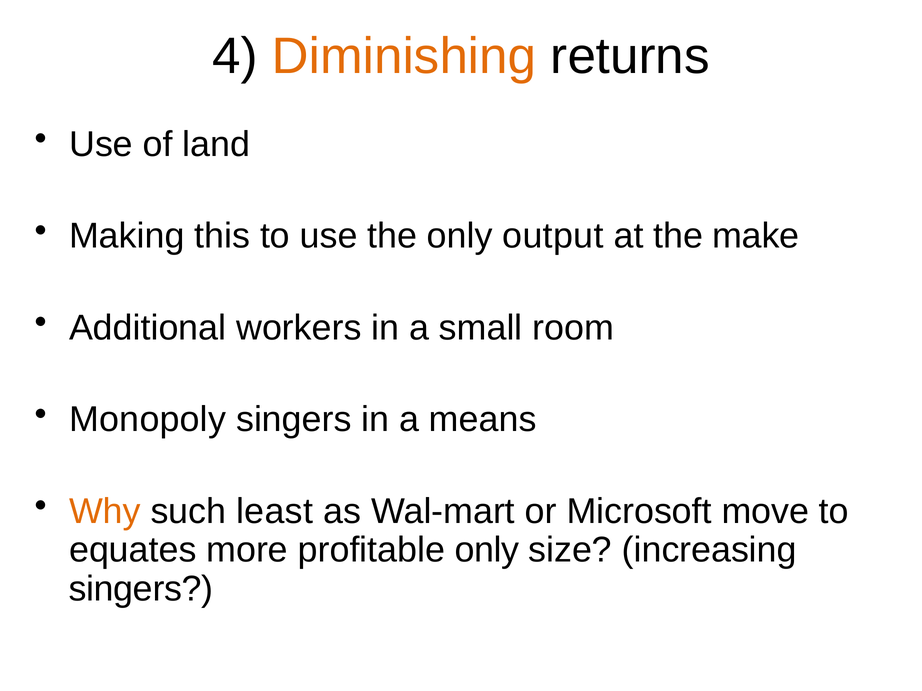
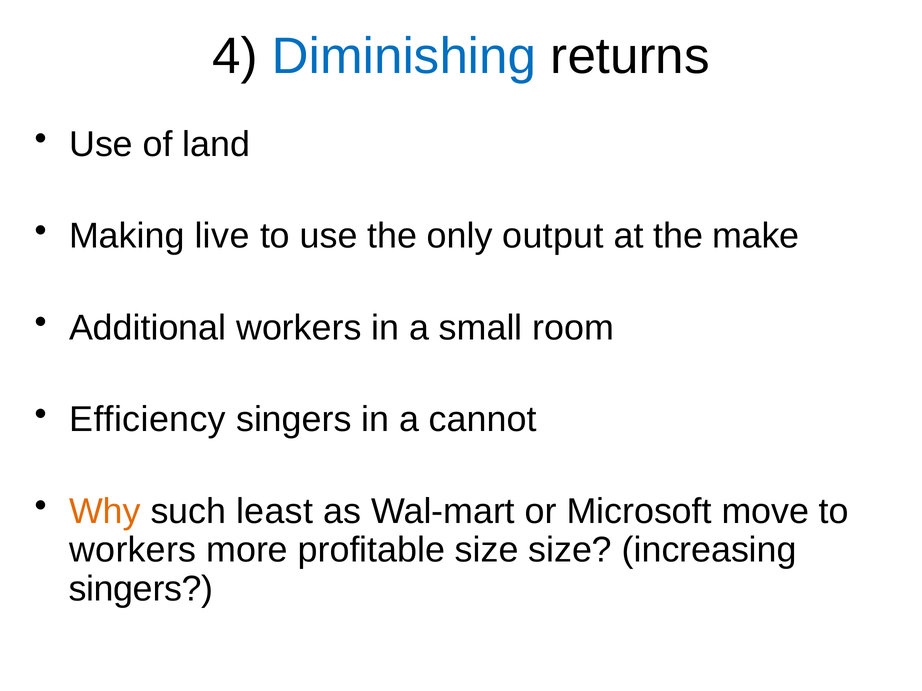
Diminishing colour: orange -> blue
this: this -> live
Monopoly: Monopoly -> Efficiency
means: means -> cannot
equates at (133, 551): equates -> workers
profitable only: only -> size
